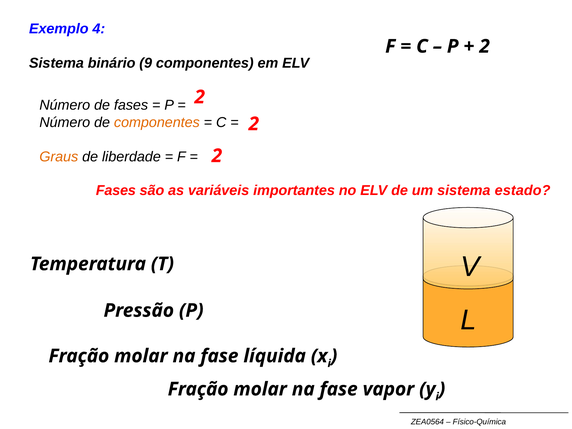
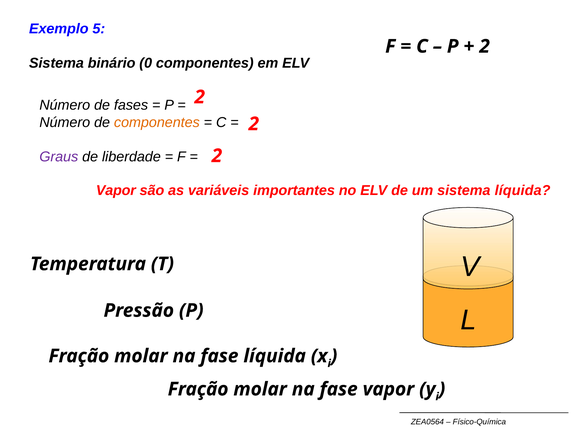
4: 4 -> 5
9: 9 -> 0
Graus colour: orange -> purple
Fases at (116, 190): Fases -> Vapor
sistema estado: estado -> líquida
